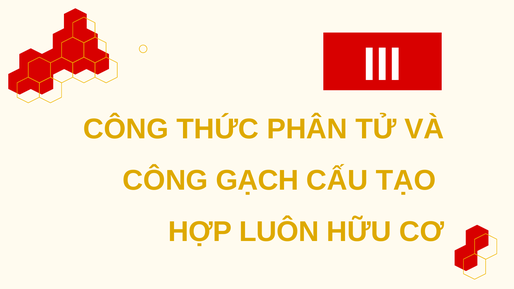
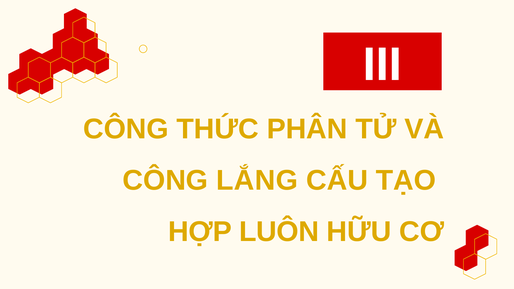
GẠCH: GẠCH -> LẮNG
